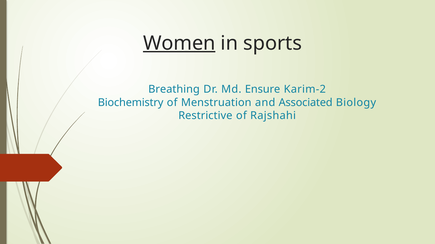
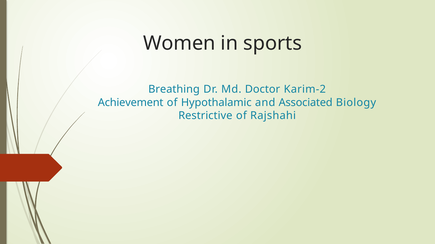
Women underline: present -> none
Ensure: Ensure -> Doctor
Biochemistry: Biochemistry -> Achievement
Menstruation: Menstruation -> Hypothalamic
